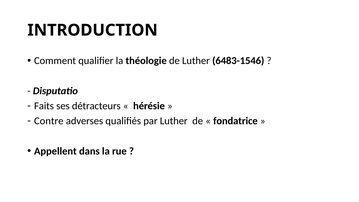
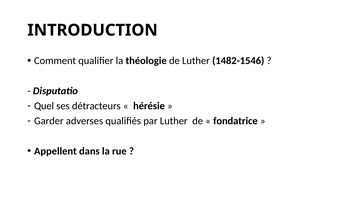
6483-1546: 6483-1546 -> 1482-1546
Faits: Faits -> Quel
Contre: Contre -> Garder
